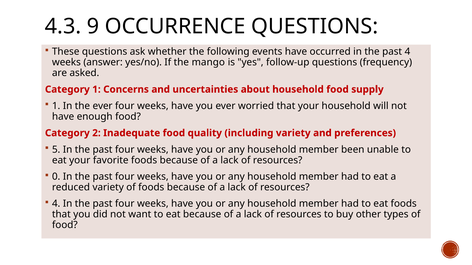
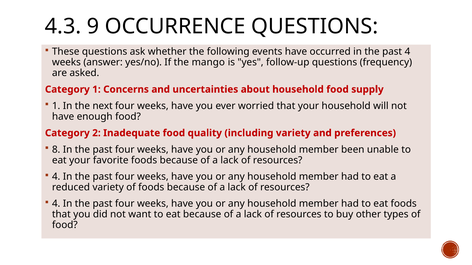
the ever: ever -> next
5: 5 -> 8
0 at (56, 177): 0 -> 4
